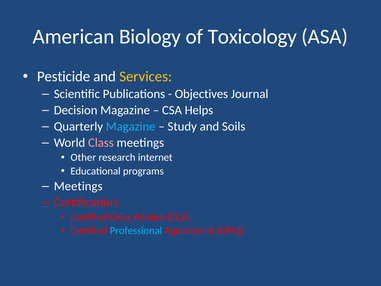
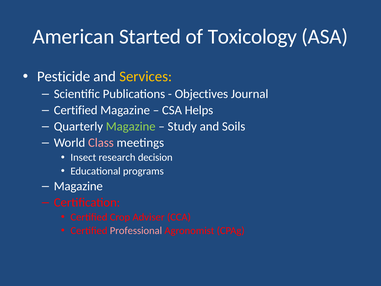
Biology: Biology -> Started
Decision at (76, 110): Decision -> Certified
Magazine at (131, 126) colour: light blue -> light green
Other: Other -> Insect
internet: internet -> decision
Meetings at (78, 186): Meetings -> Magazine
Professional colour: light blue -> pink
